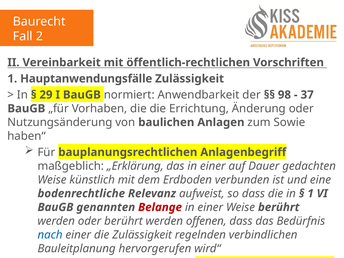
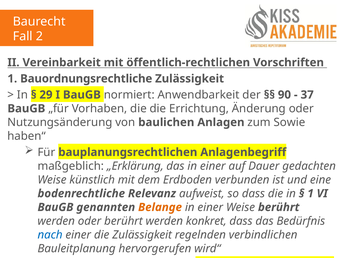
Hauptanwendungsfälle: Hauptanwendungsfälle -> Bauordnungsrechtliche
98: 98 -> 90
Belange colour: red -> orange
offenen: offenen -> konkret
